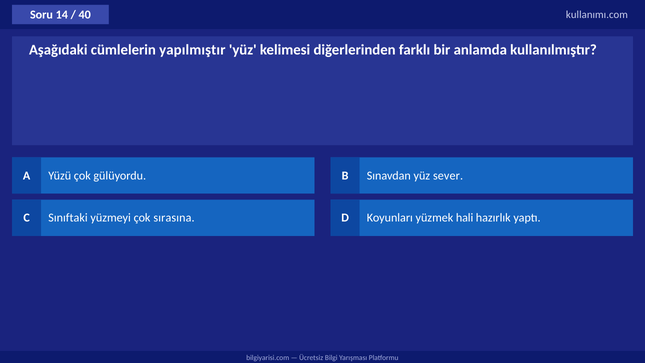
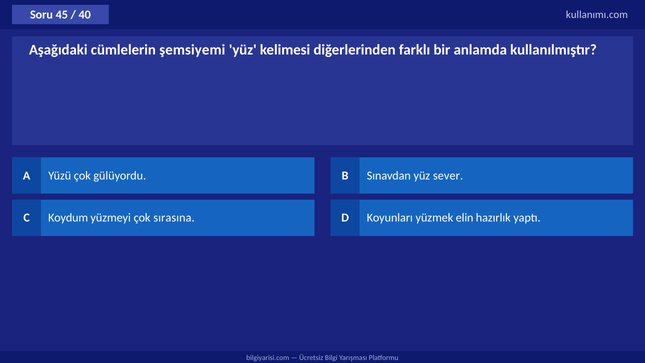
14: 14 -> 45
yapılmıştır: yapılmıştır -> şemsiyemi
Sınıftaki: Sınıftaki -> Koydum
hali: hali -> elin
